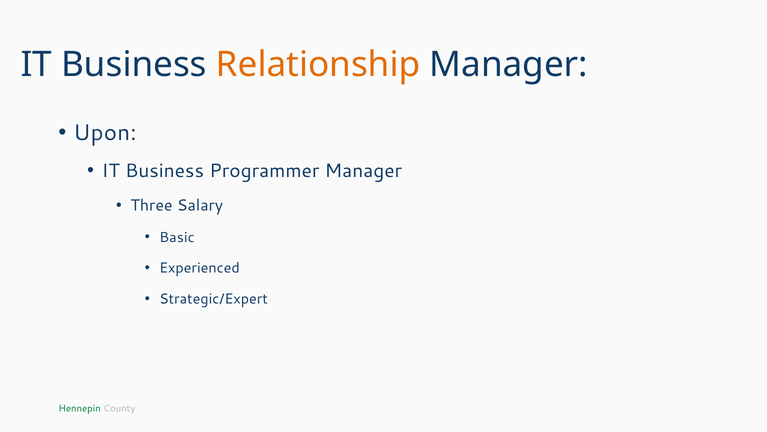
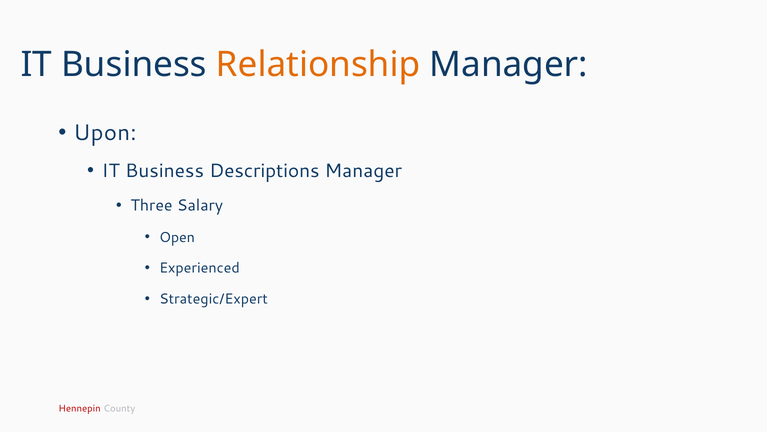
Programmer: Programmer -> Descriptions
Basic: Basic -> Open
Hennepin colour: green -> red
